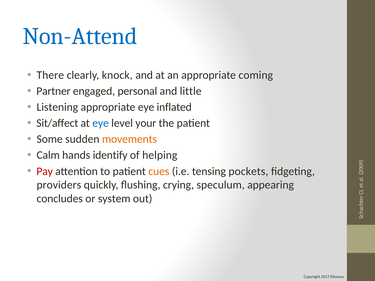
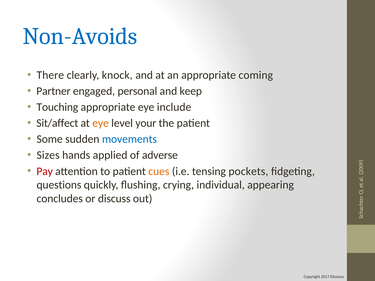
Non-Attend: Non-Attend -> Non-Avoids
little: little -> keep
Listening: Listening -> Touching
inflated: inflated -> include
eye at (101, 123) colour: blue -> orange
movements colour: orange -> blue
Calm: Calm -> Sizes
identify: identify -> applied
helping: helping -> adverse
providers: providers -> questions
speculum: speculum -> individual
system: system -> discuss
